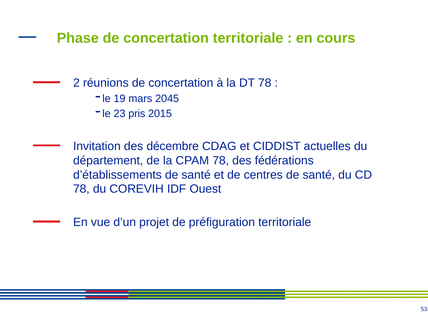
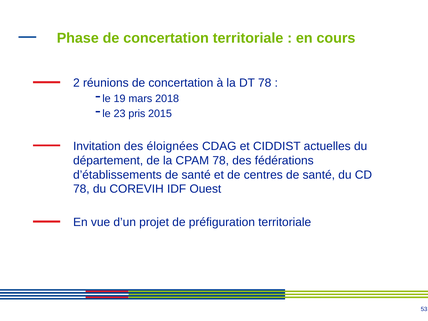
2045: 2045 -> 2018
décembre: décembre -> éloignées
